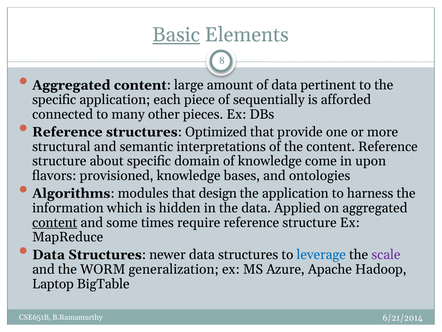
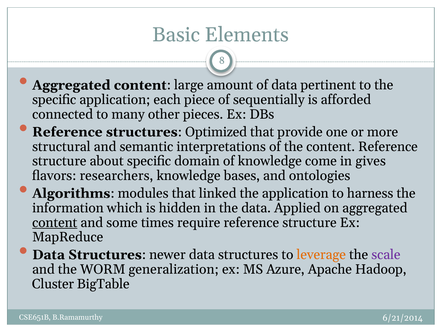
Basic underline: present -> none
upon: upon -> gives
provisioned: provisioned -> researchers
design: design -> linked
leverage colour: blue -> orange
Laptop: Laptop -> Cluster
